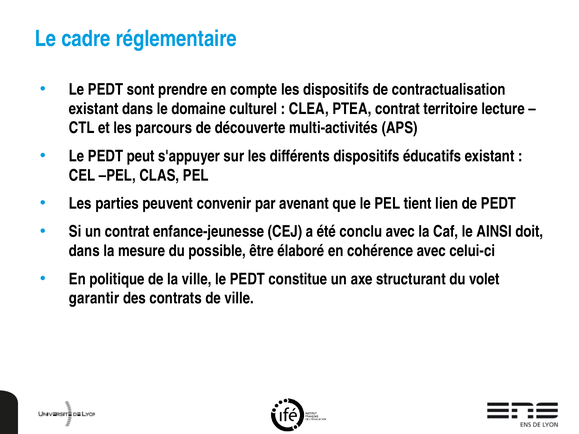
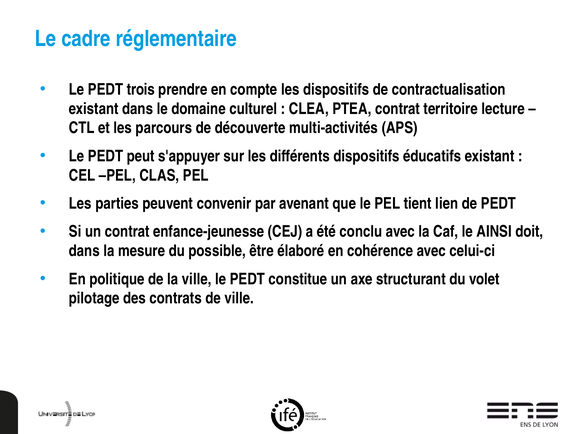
sont: sont -> trois
garantir: garantir -> pilotage
